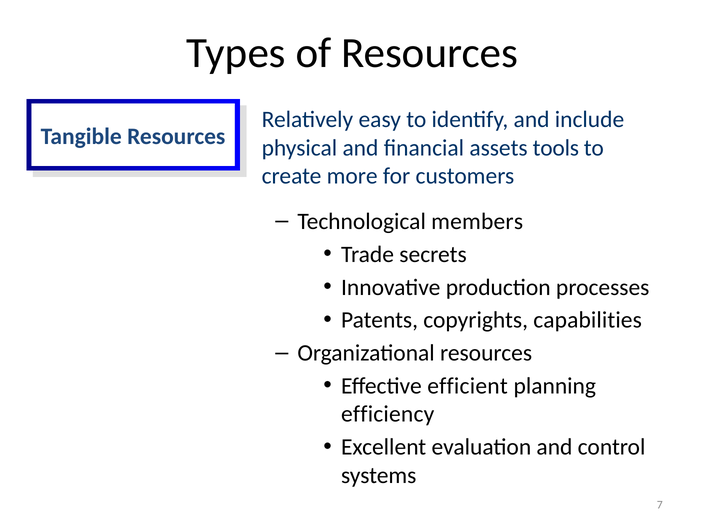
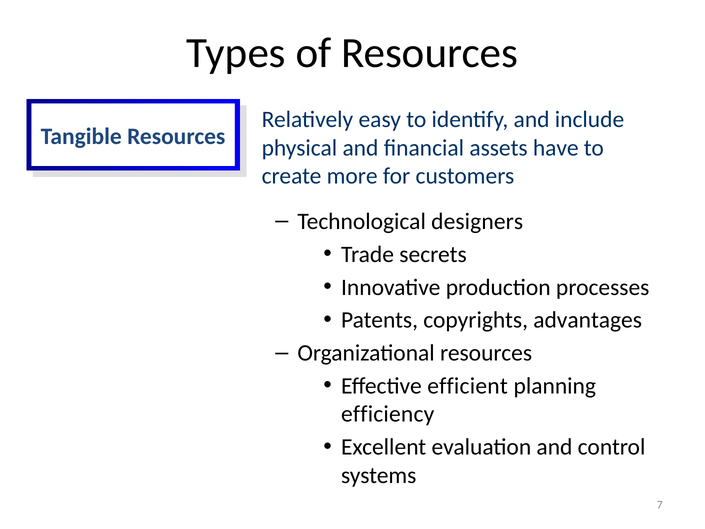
tools: tools -> have
members: members -> designers
capabilities: capabilities -> advantages
